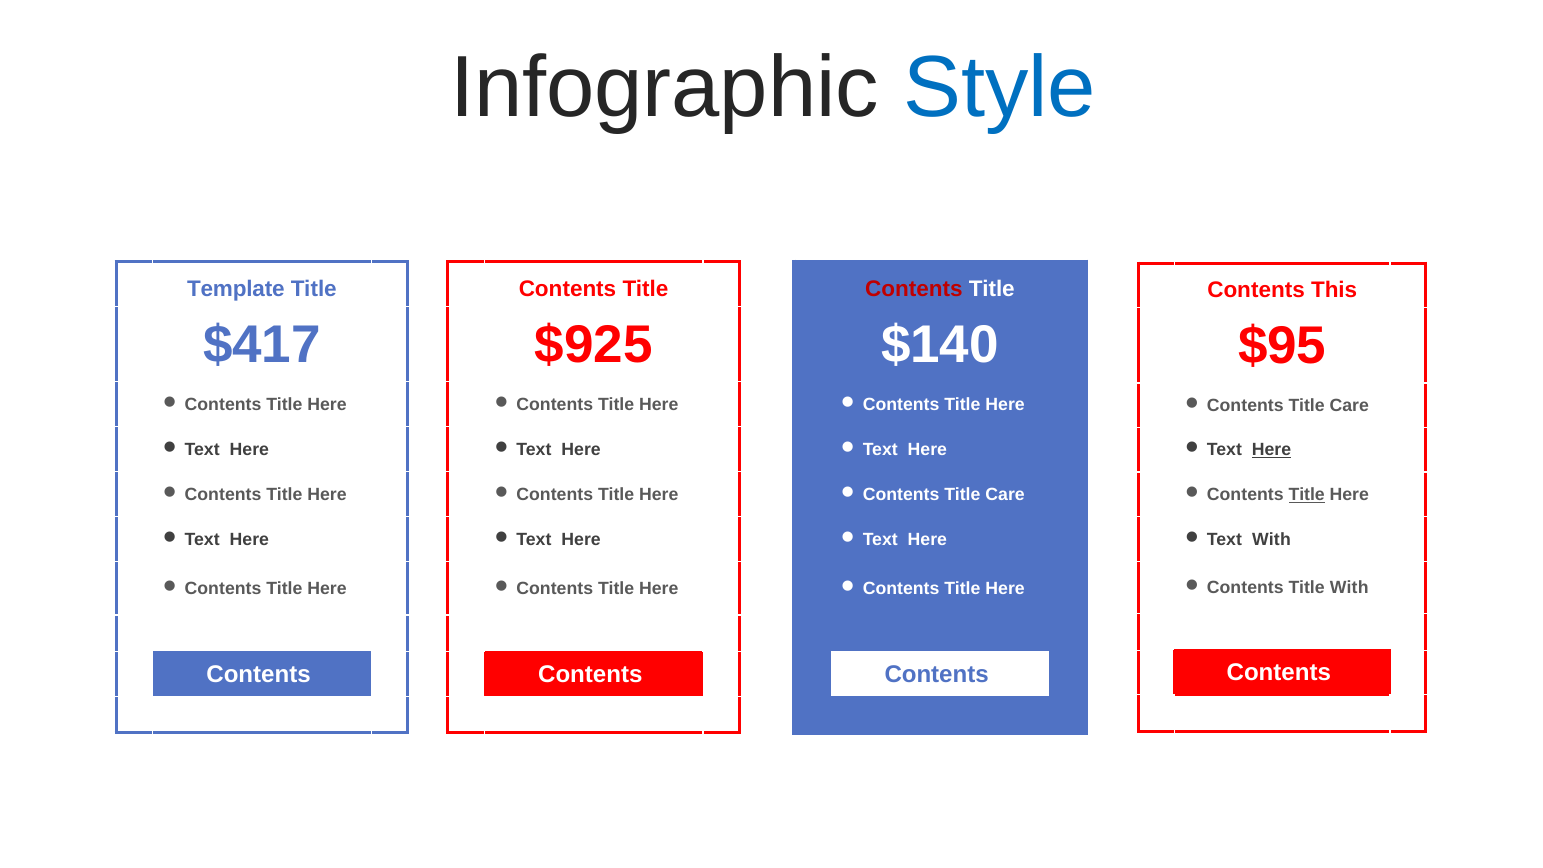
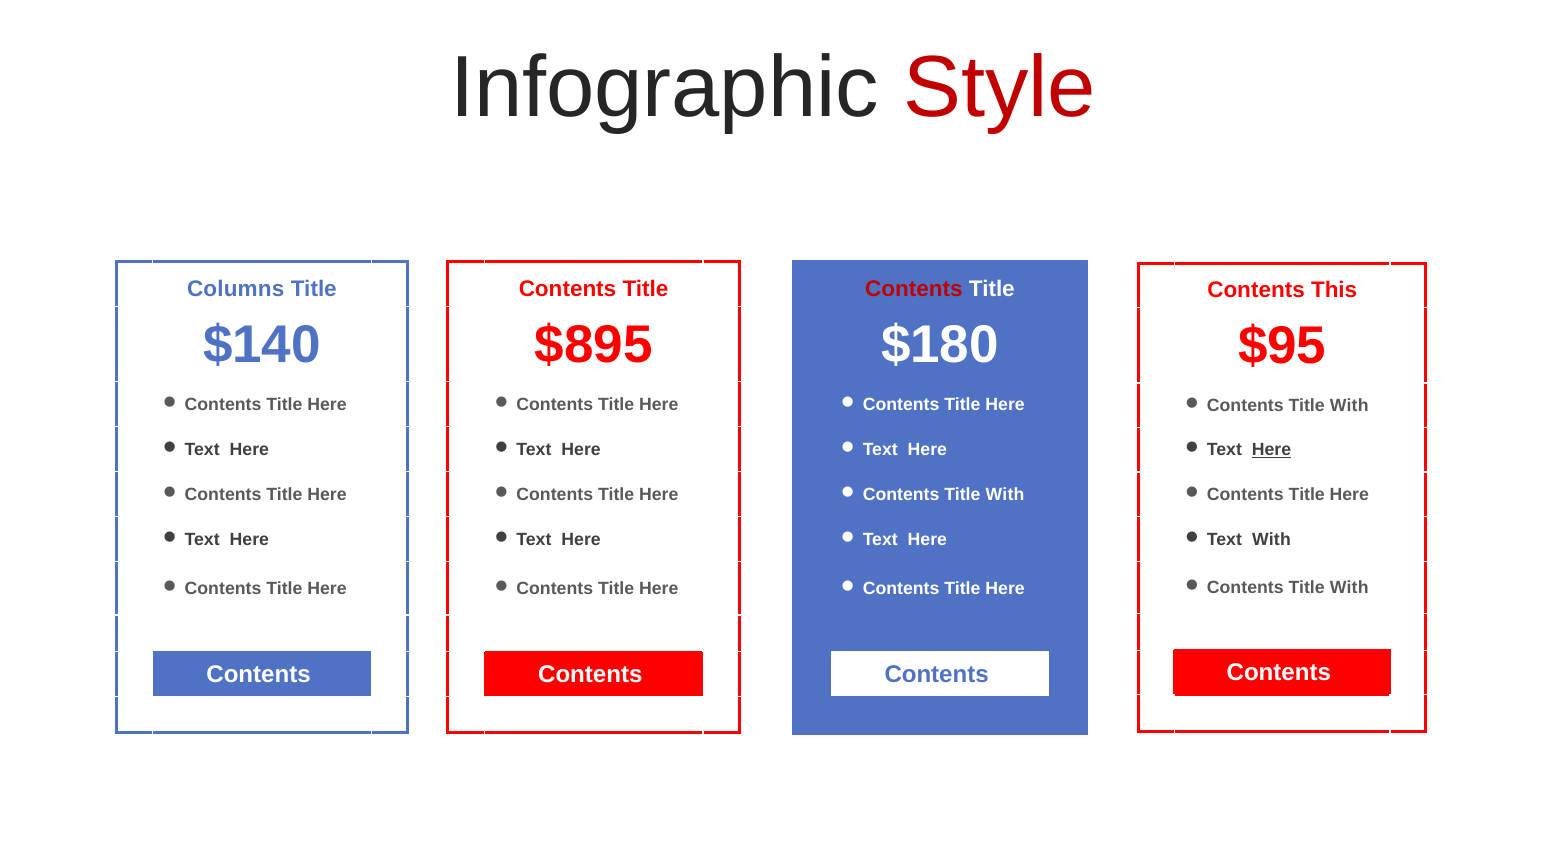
Style colour: blue -> red
Template: Template -> Columns
$417: $417 -> $140
$925: $925 -> $895
$140: $140 -> $180
Care at (1349, 405): Care -> With
Care at (1005, 494): Care -> With
Title at (1307, 495) underline: present -> none
